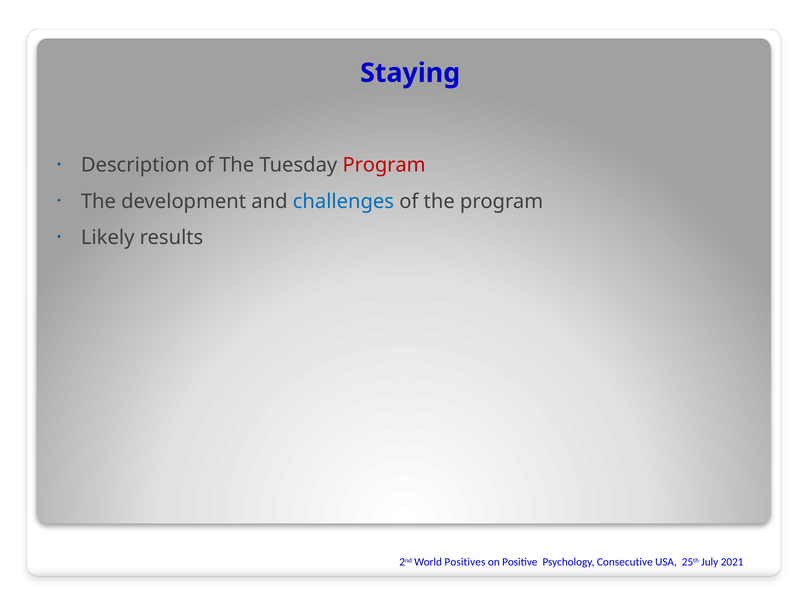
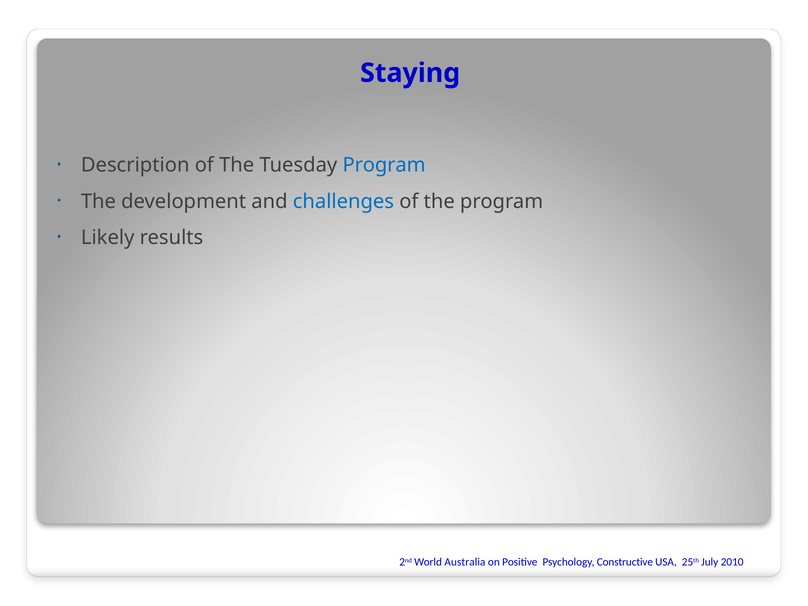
Program at (384, 165) colour: red -> blue
Positives: Positives -> Australia
Consecutive: Consecutive -> Constructive
2021: 2021 -> 2010
